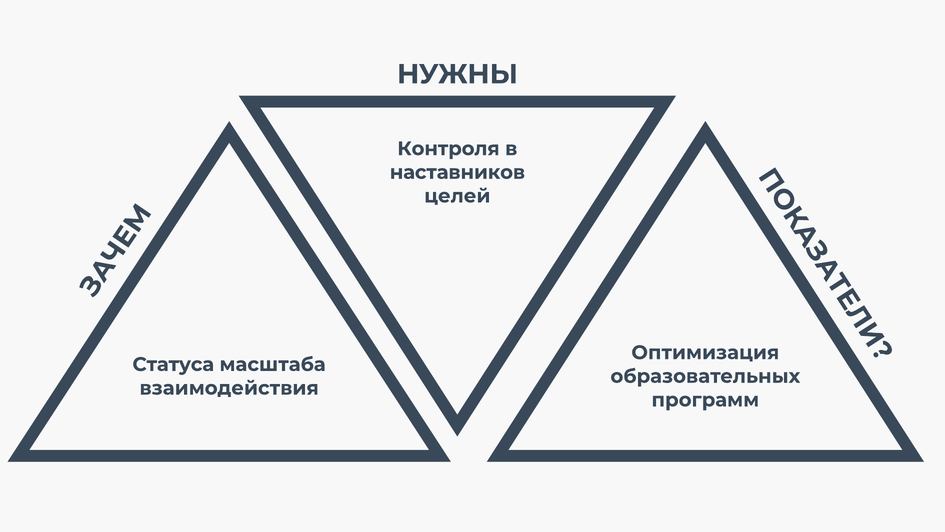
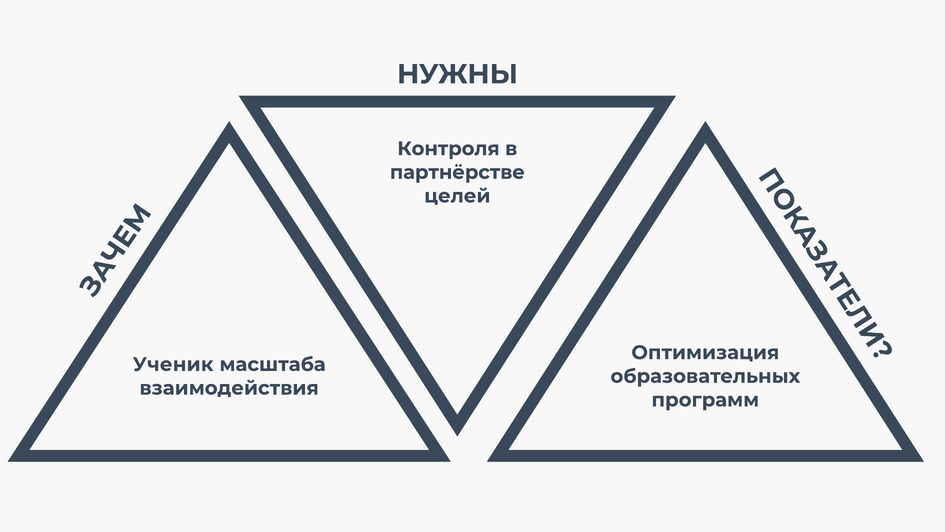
наставников: наставников -> партнёрстве
Статуса: Статуса -> Ученик
